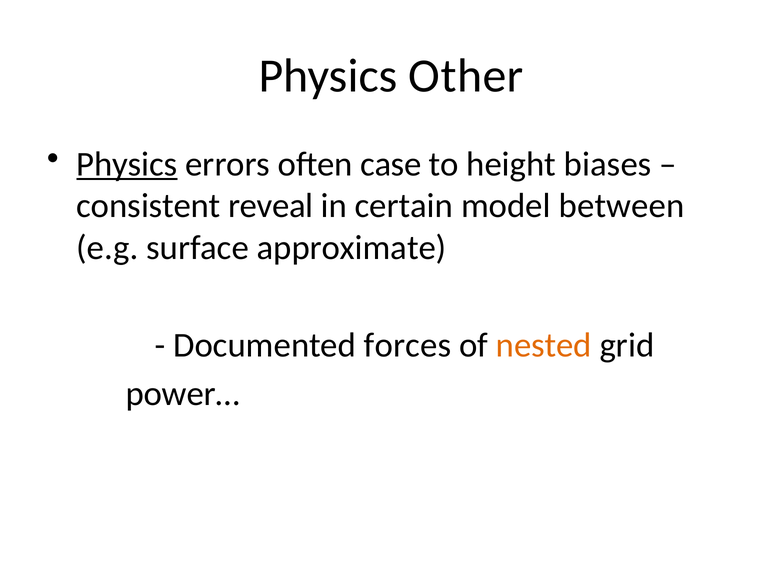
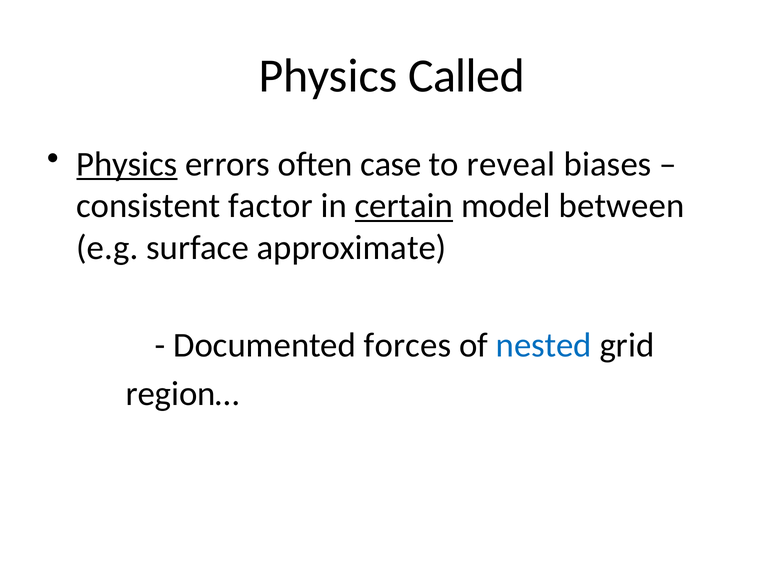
Other: Other -> Called
height: height -> reveal
reveal: reveal -> factor
certain underline: none -> present
nested colour: orange -> blue
power…: power… -> region…
